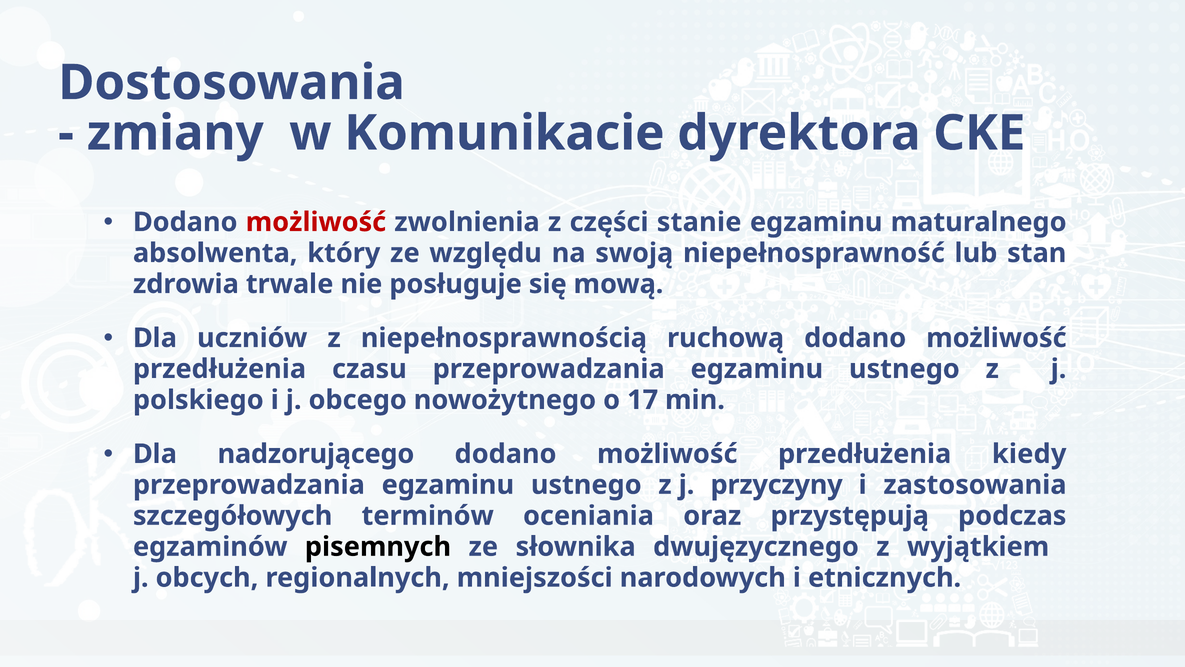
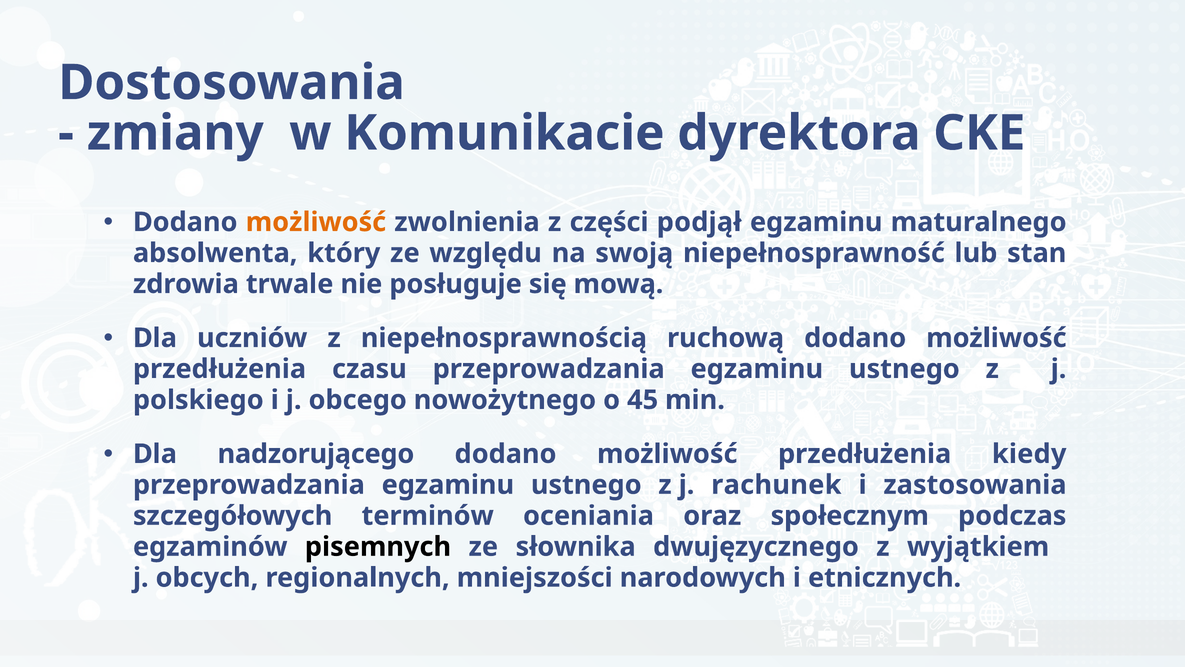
możliwość at (316, 222) colour: red -> orange
stanie: stanie -> podjął
17: 17 -> 45
przyczyny: przyczyny -> rachunek
przystępują: przystępują -> społecznym
